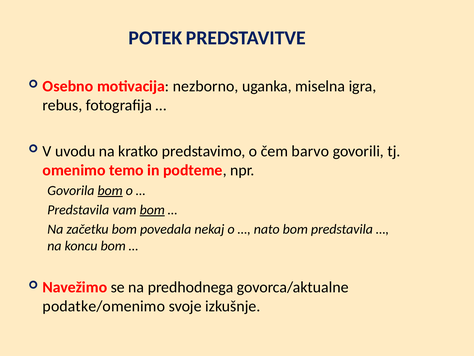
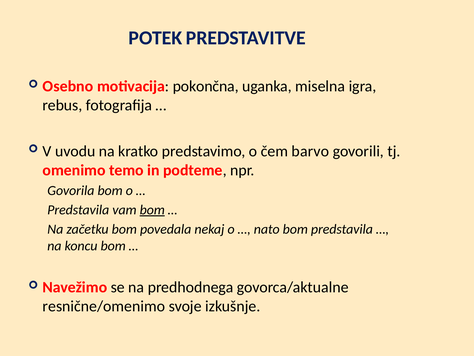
nezborno: nezborno -> pokončna
bom at (110, 190) underline: present -> none
podatke/omenimo: podatke/omenimo -> resnične/omenimo
